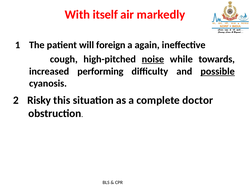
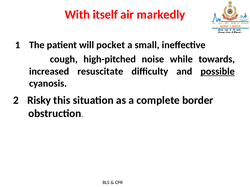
foreign: foreign -> pocket
again: again -> small
noise underline: present -> none
performing: performing -> resuscitate
doctor: doctor -> border
